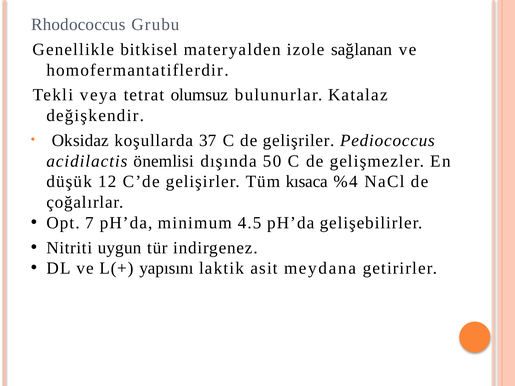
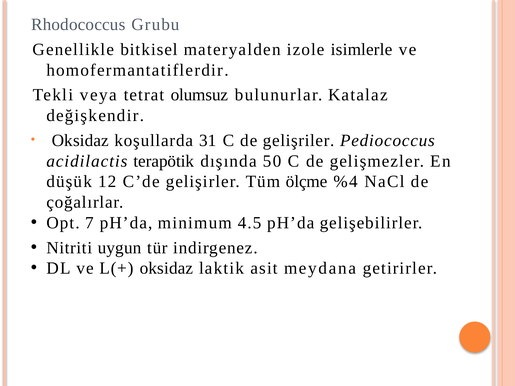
sağlanan: sağlanan -> isimlerle
37: 37 -> 31
önemlisi: önemlisi -> terapötik
kısaca: kısaca -> ölçme
L(+ yapısını: yapısını -> oksidaz
